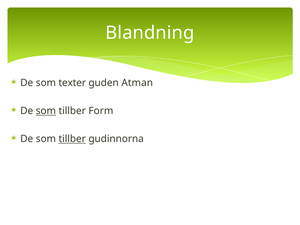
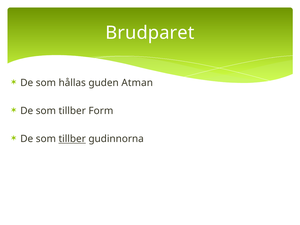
Blandning: Blandning -> Brudparet
texter: texter -> hållas
som at (46, 111) underline: present -> none
